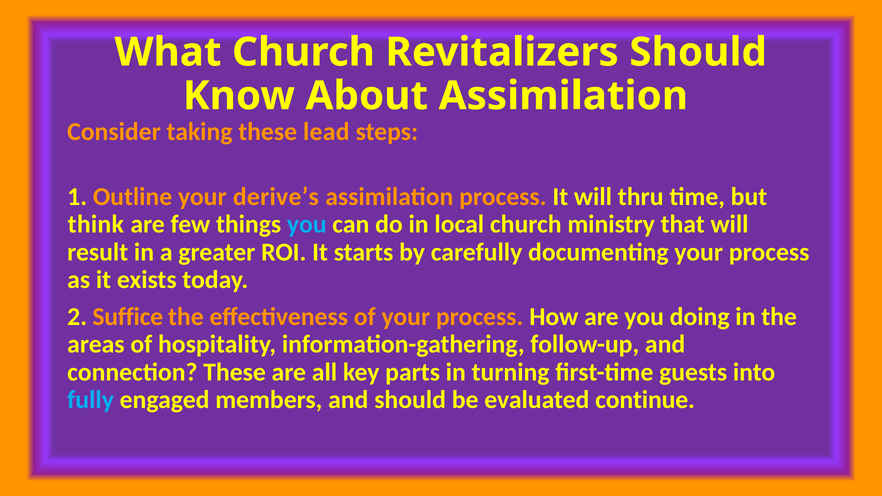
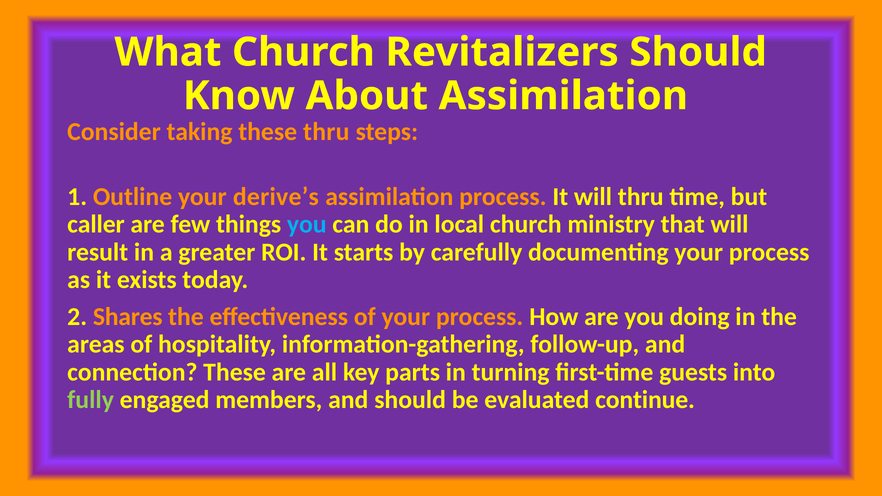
these lead: lead -> thru
think: think -> caller
Suffice: Suffice -> Shares
fully colour: light blue -> light green
